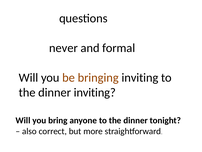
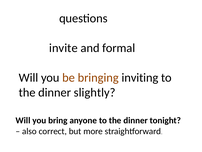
never: never -> invite
dinner inviting: inviting -> slightly
